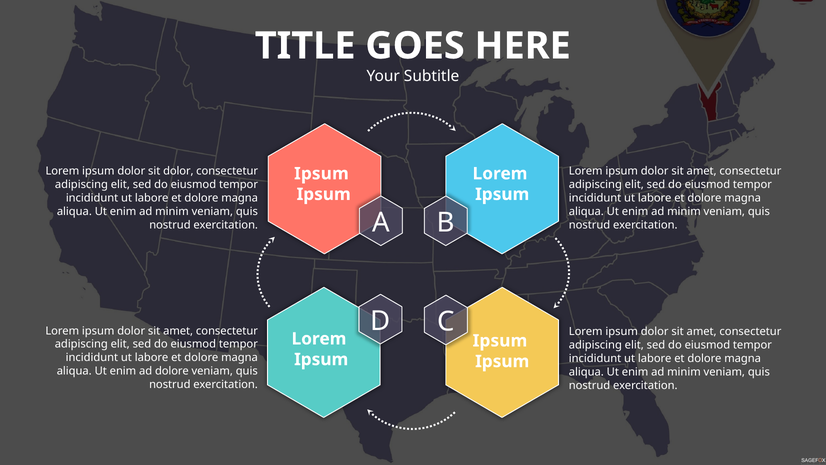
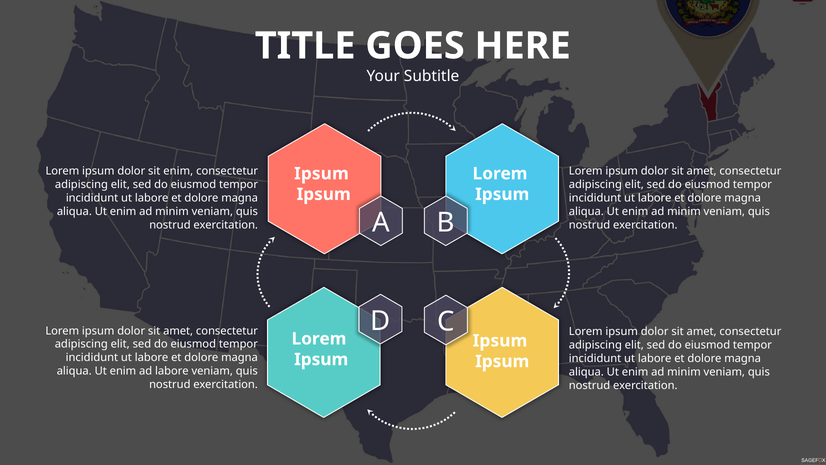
sit dolor: dolor -> enim
ad dolore: dolore -> labore
